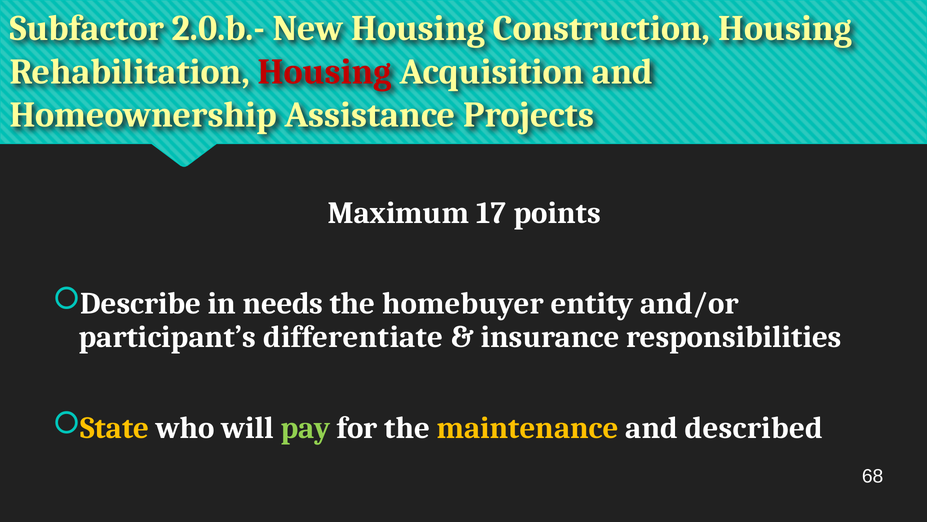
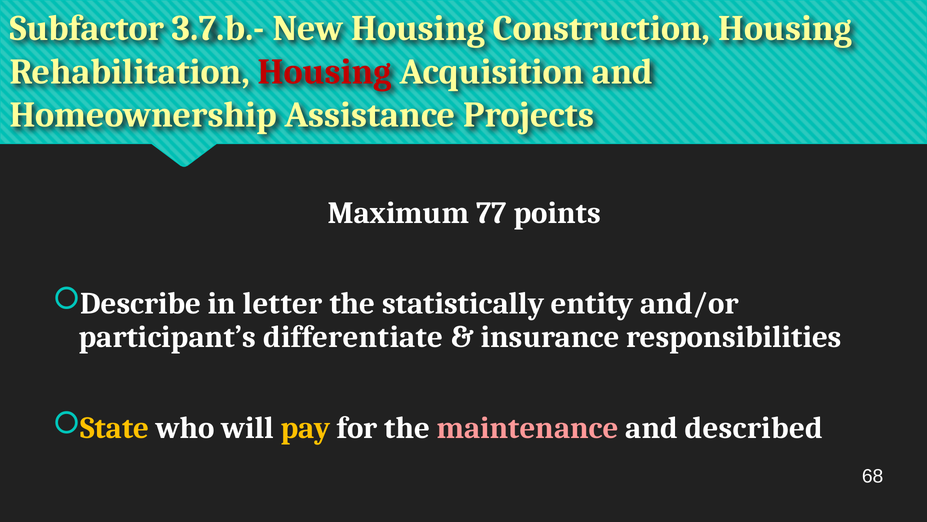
2.0.b.-: 2.0.b.- -> 3.7.b.-
17: 17 -> 77
needs: needs -> letter
homebuyer: homebuyer -> statistically
pay colour: light green -> yellow
maintenance colour: yellow -> pink
